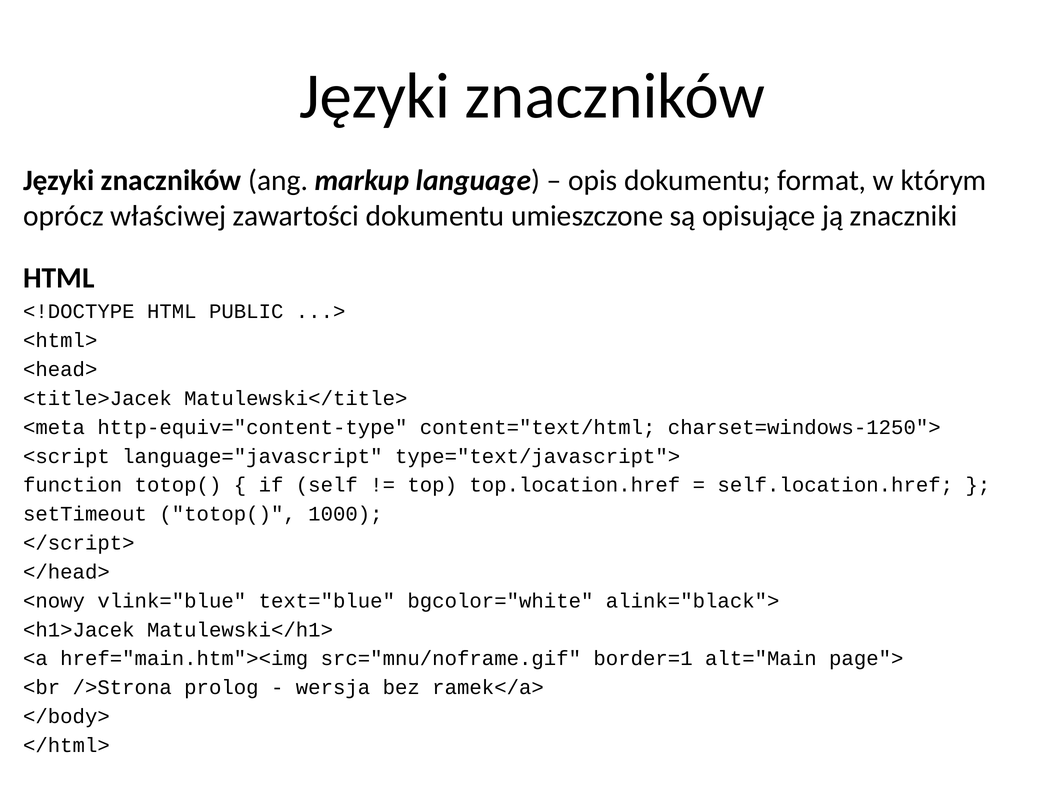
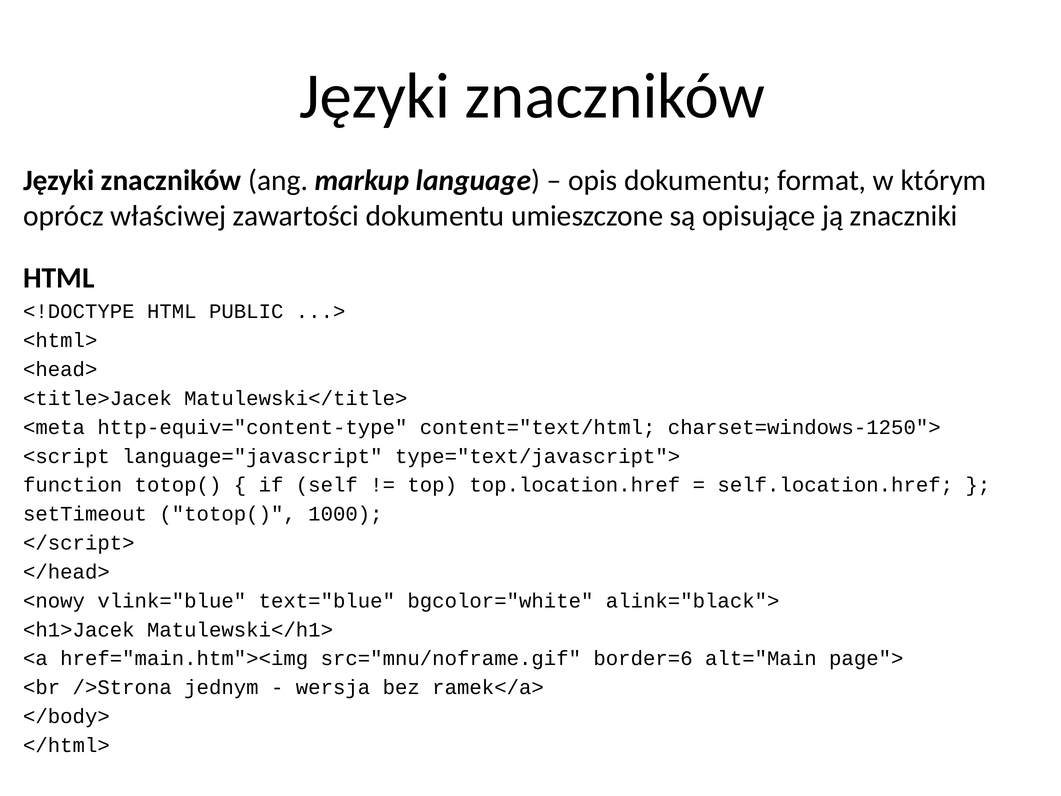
border=1: border=1 -> border=6
prolog: prolog -> jednym
